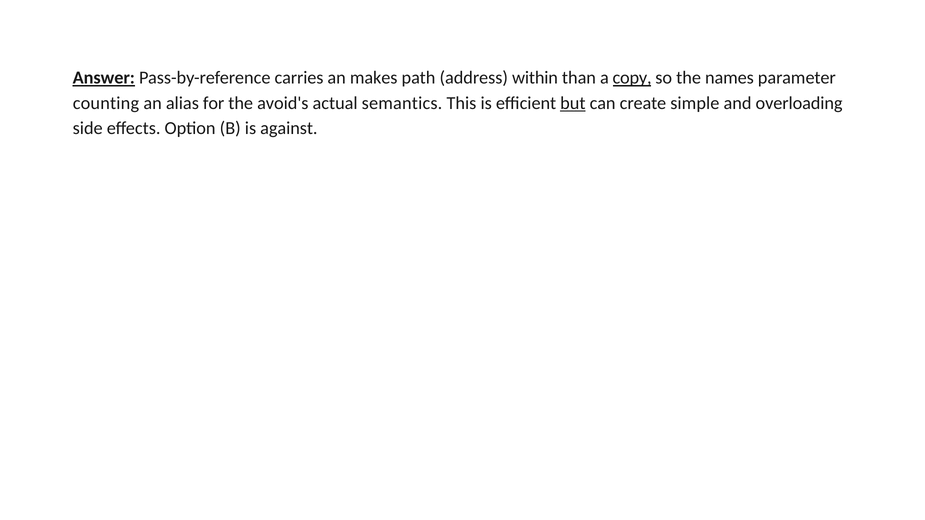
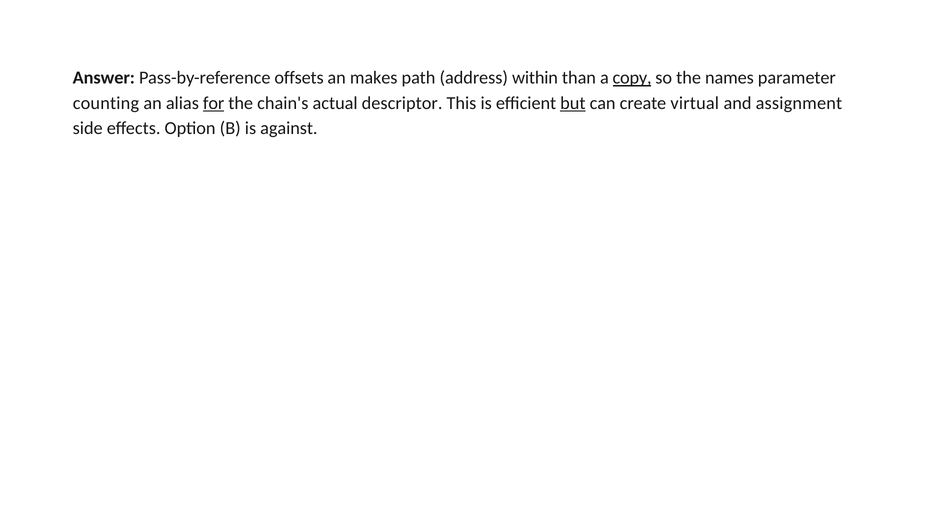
Answer underline: present -> none
carries: carries -> offsets
for underline: none -> present
avoid's: avoid's -> chain's
semantics: semantics -> descriptor
simple: simple -> virtual
overloading: overloading -> assignment
